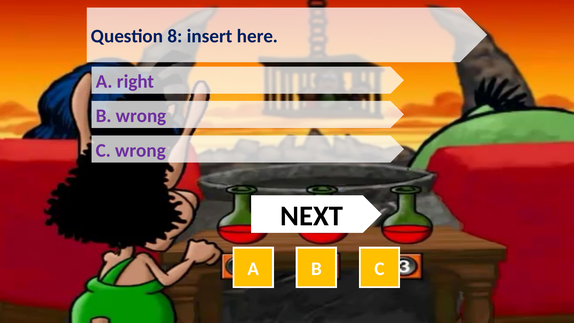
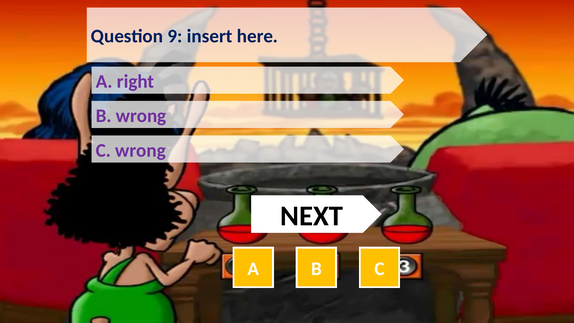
8: 8 -> 9
